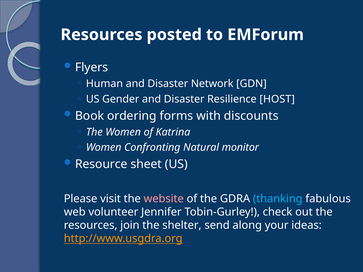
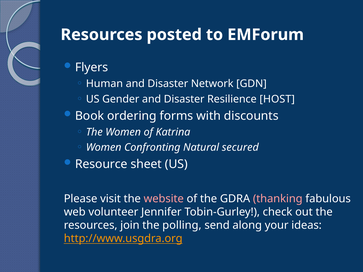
monitor: monitor -> secured
thanking colour: light blue -> pink
shelter: shelter -> polling
